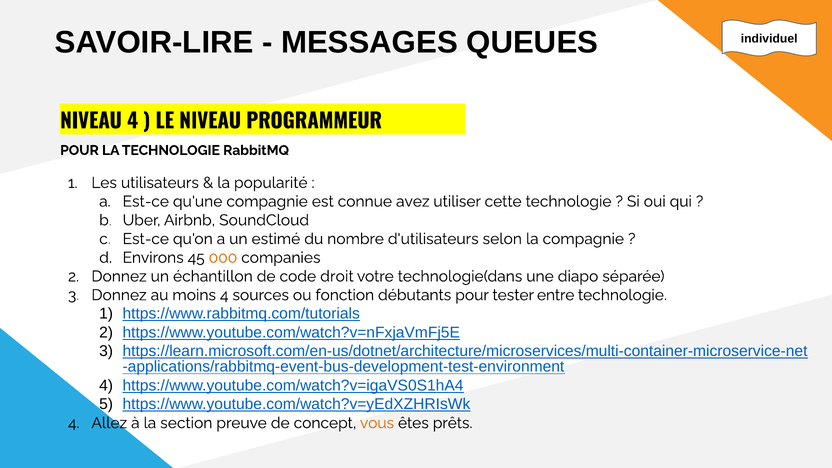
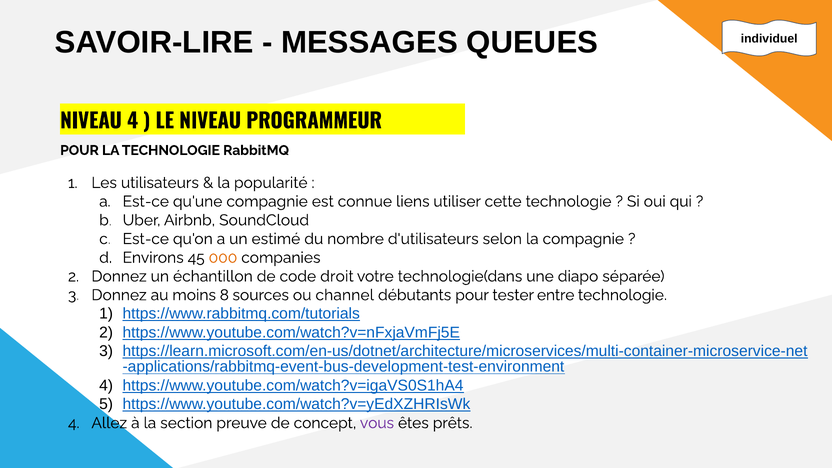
avez: avez -> liens
moins 4: 4 -> 8
fonction: fonction -> channel
vous colour: orange -> purple
